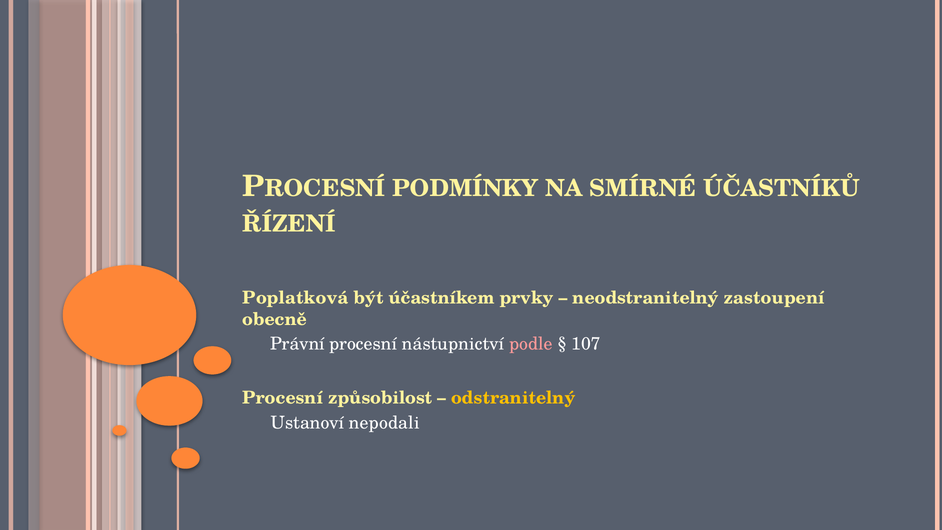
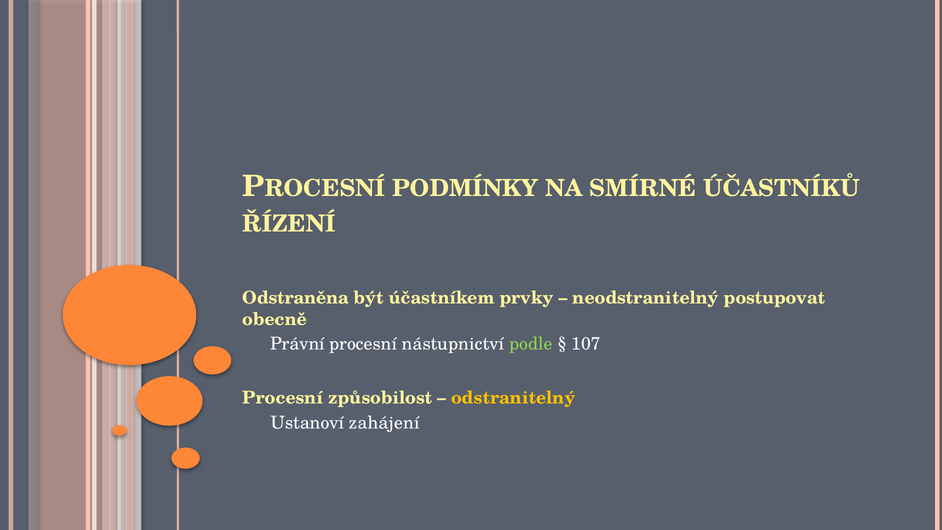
Poplatková: Poplatková -> Odstraněna
zastoupení: zastoupení -> postupovat
podle colour: pink -> light green
nepodali: nepodali -> zahájení
